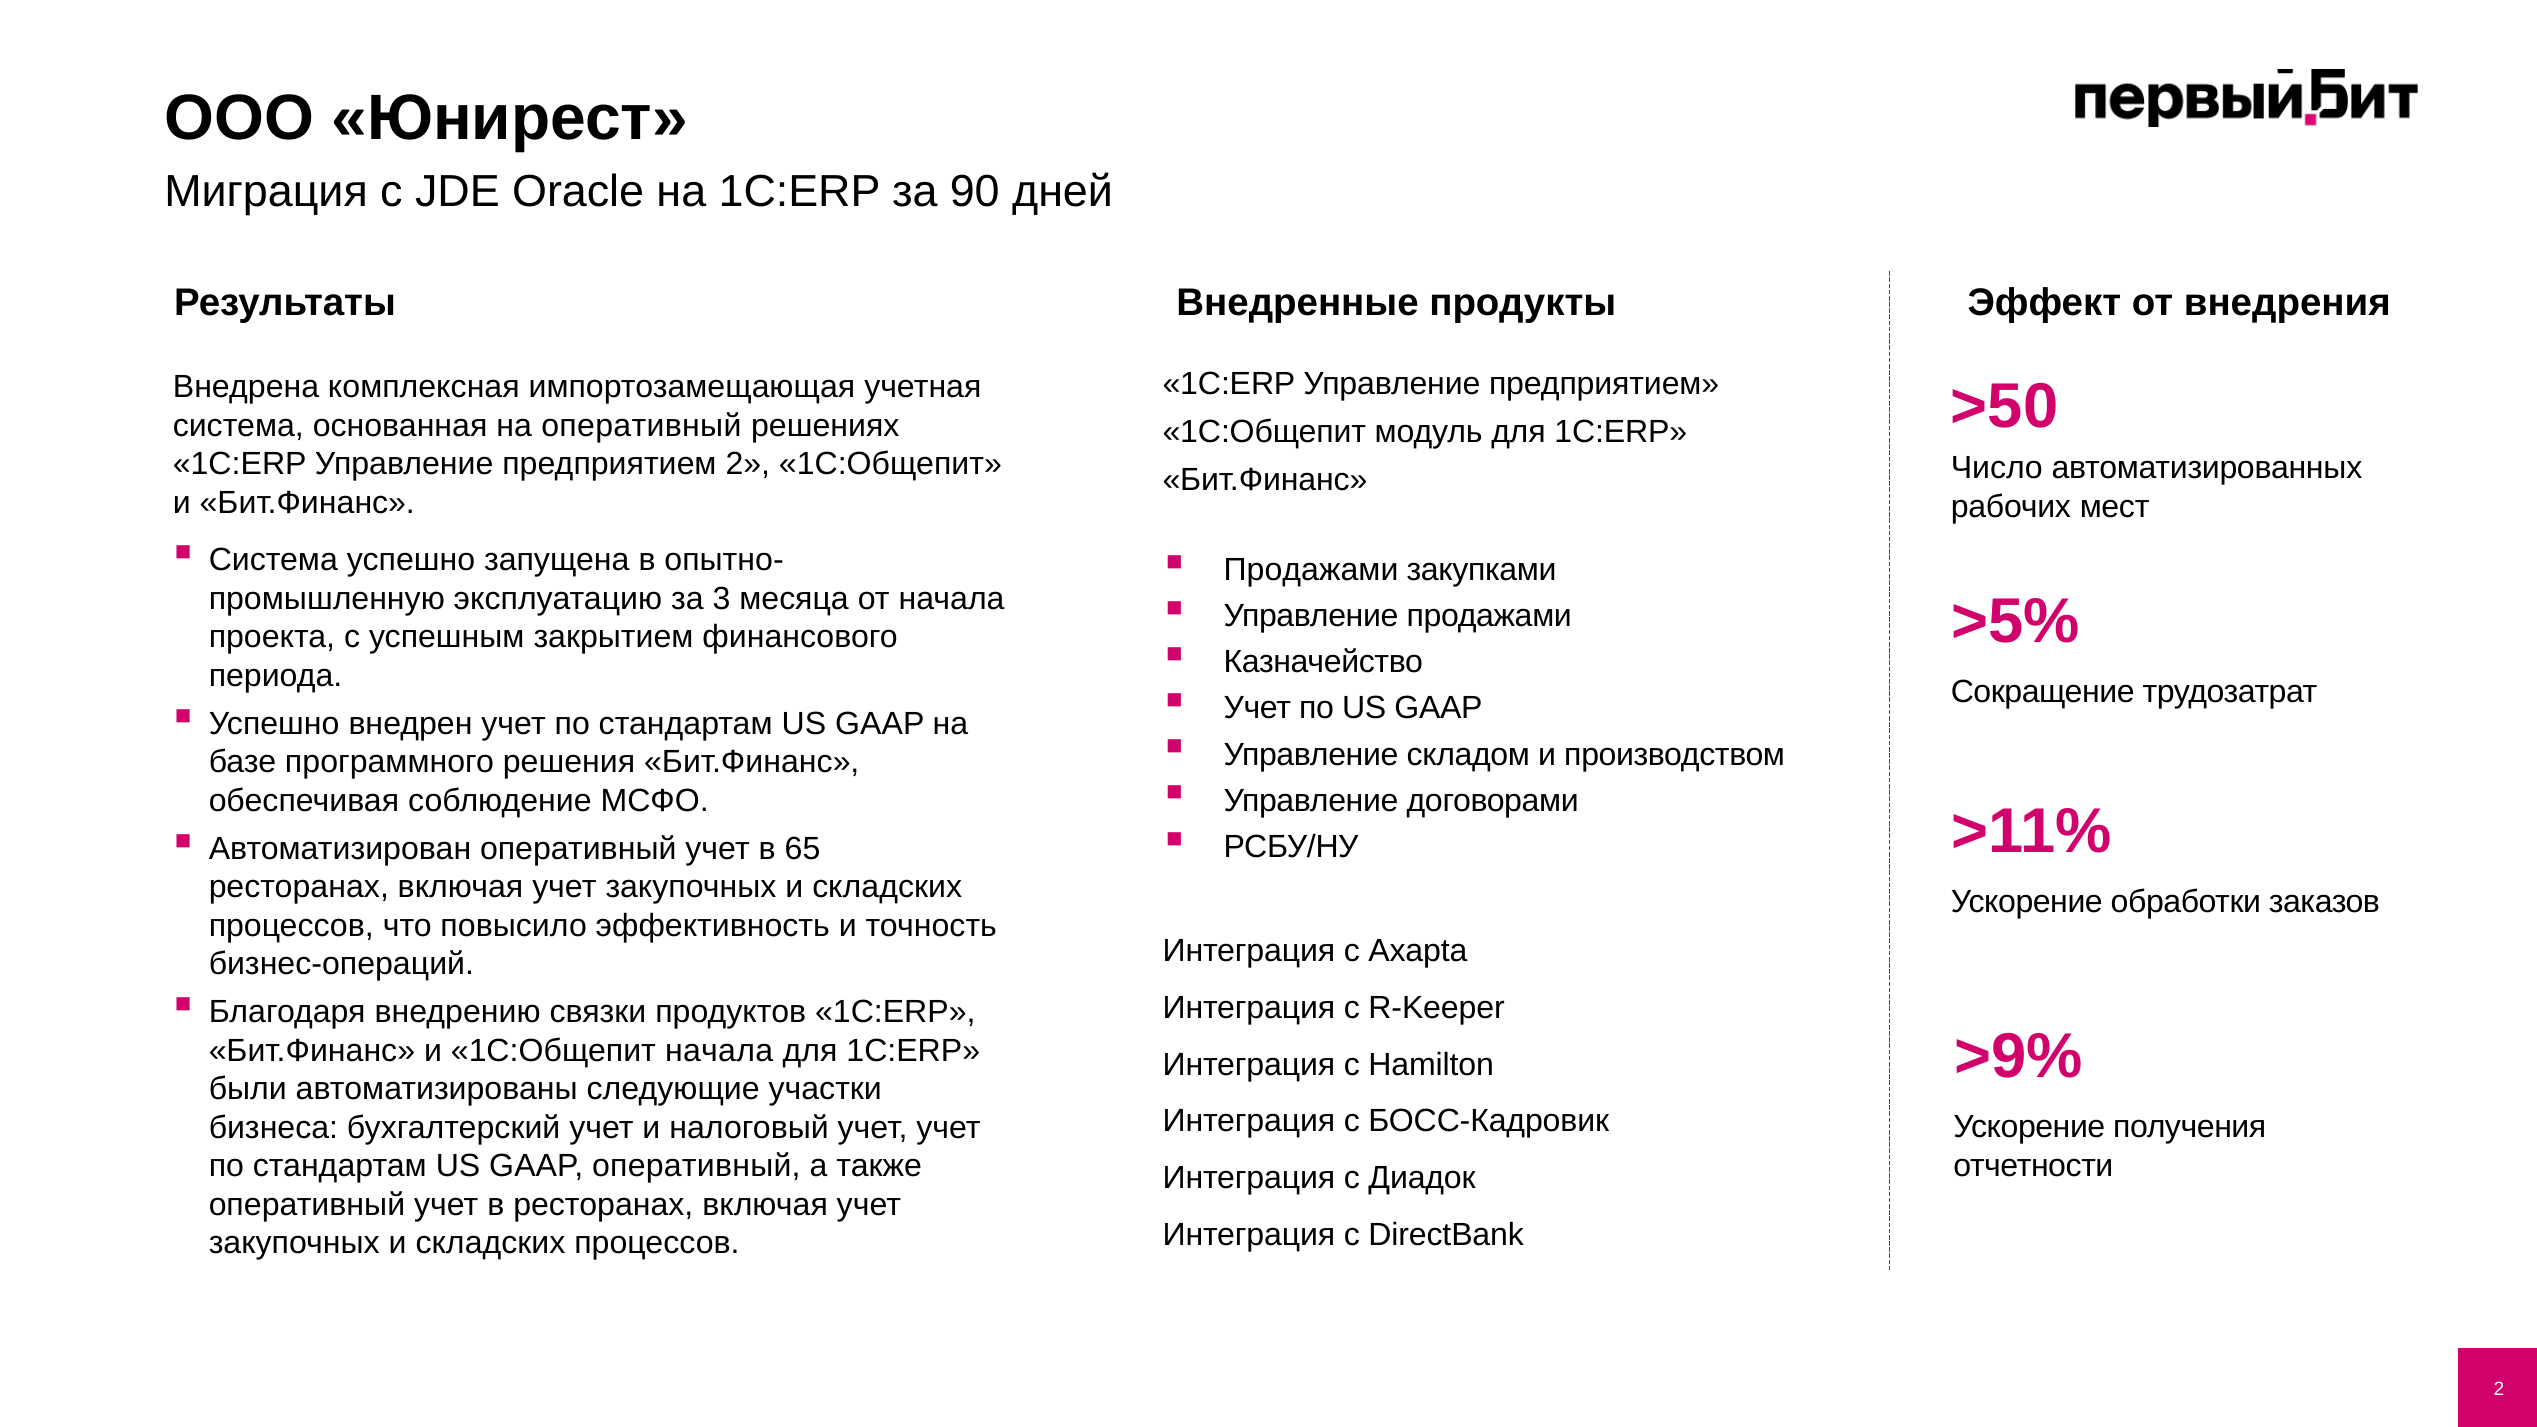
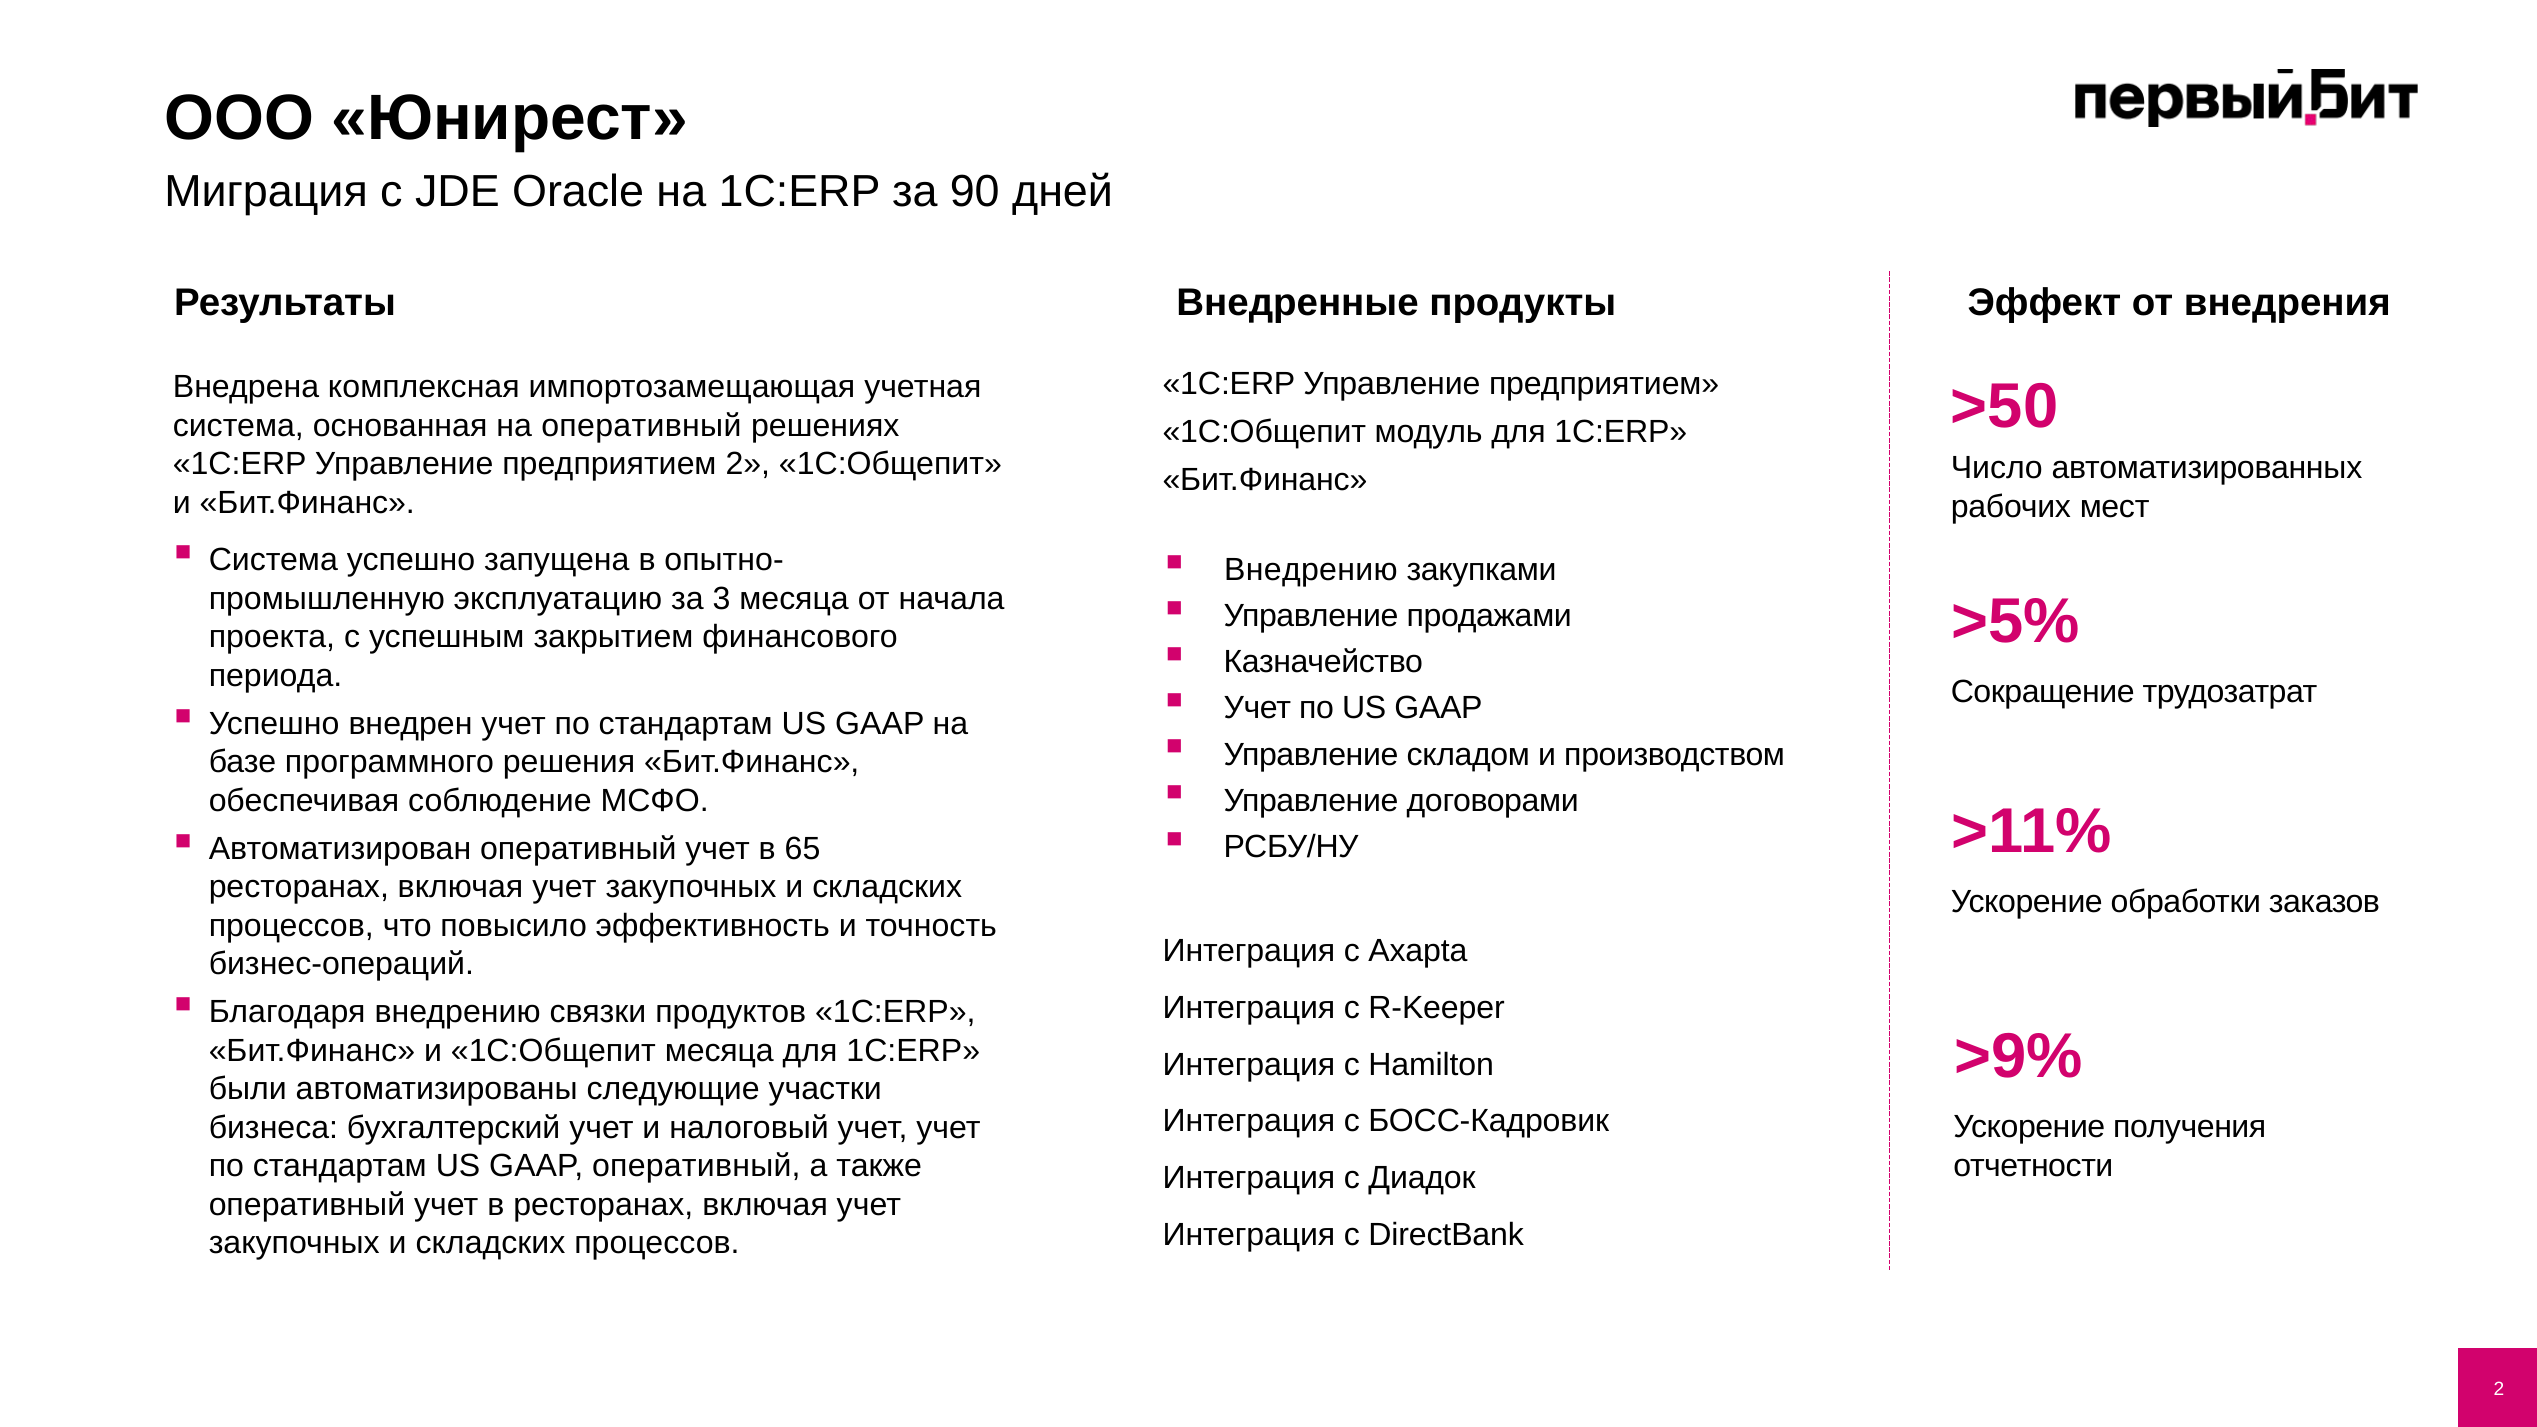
Продажами at (1311, 570): Продажами -> Внедрению
1С:Общепит начала: начала -> месяца
